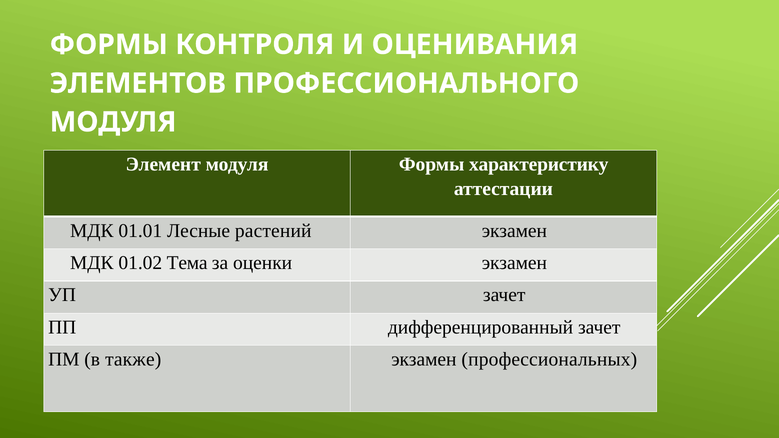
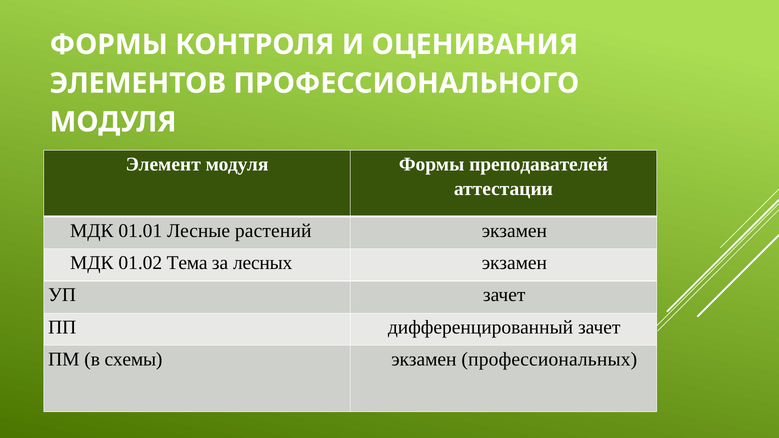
характеристику: характеристику -> преподавателей
оценки: оценки -> лесных
также: также -> схемы
